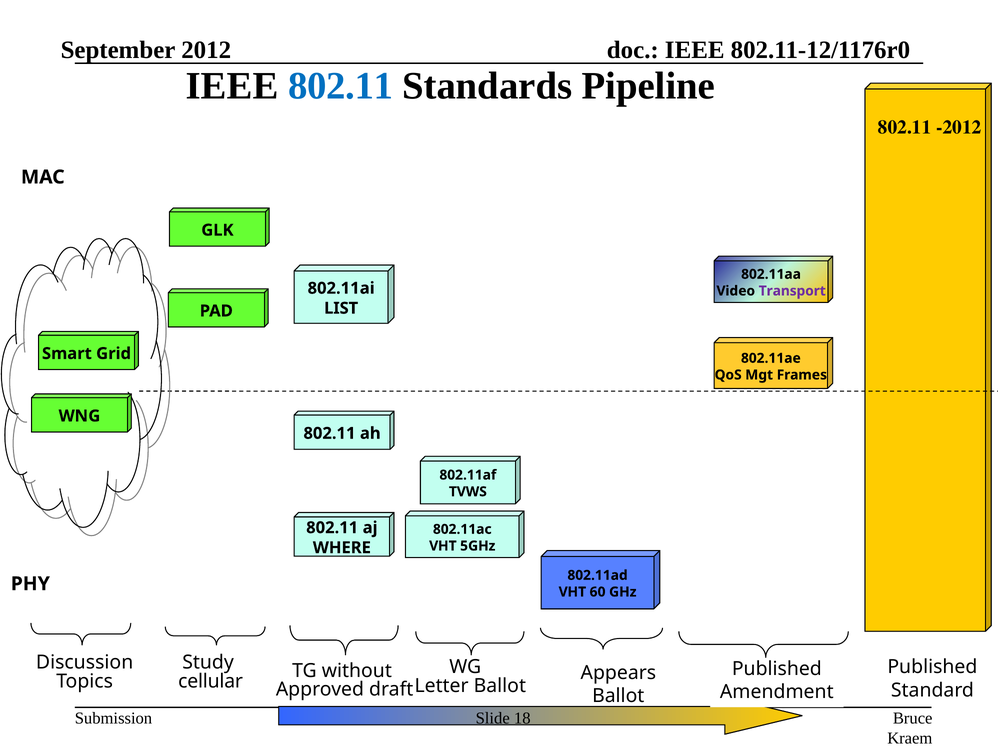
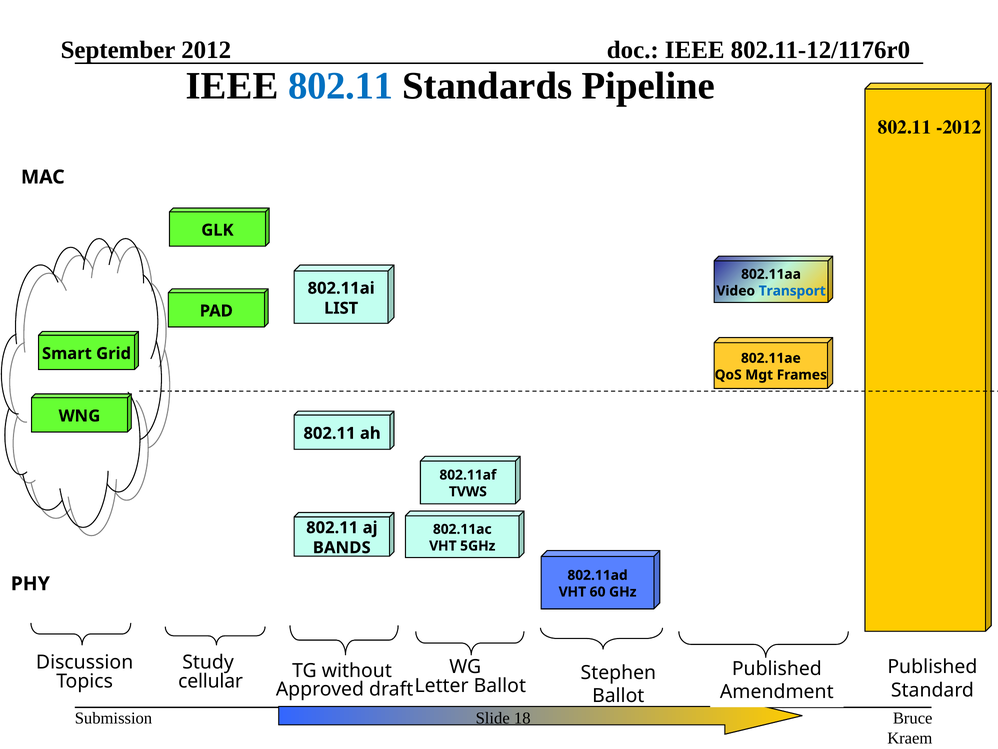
Transport colour: purple -> blue
WHERE: WHERE -> BANDS
Appears: Appears -> Stephen
